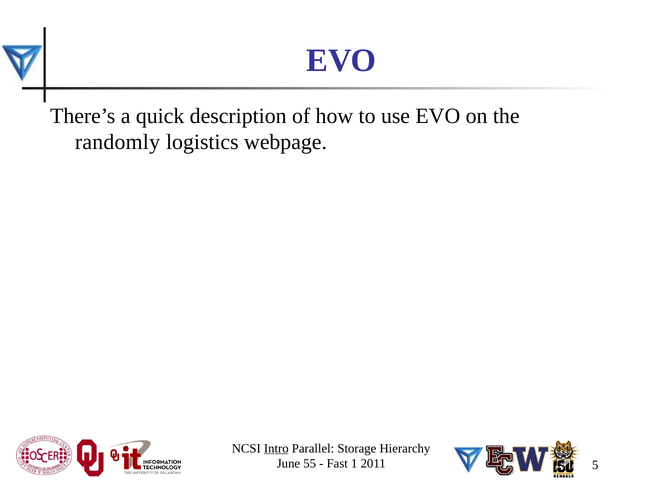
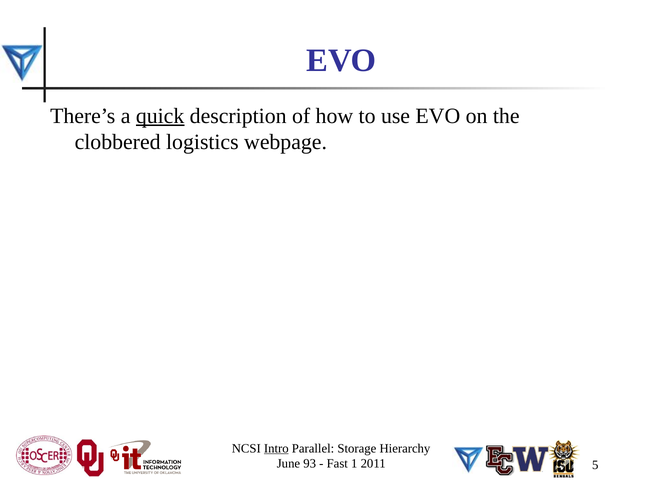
quick underline: none -> present
randomly: randomly -> clobbered
55: 55 -> 93
